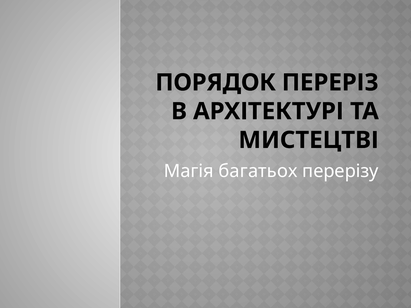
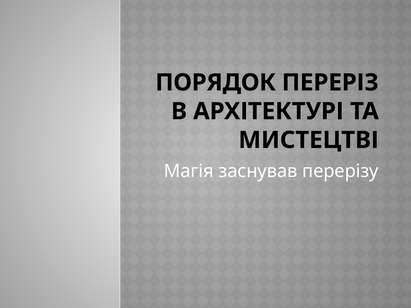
багатьох: багатьох -> заснував
